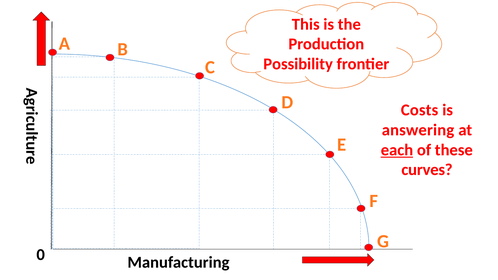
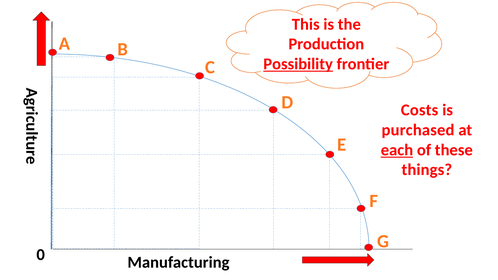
Possibility underline: none -> present
answering: answering -> purchased
curves: curves -> things
